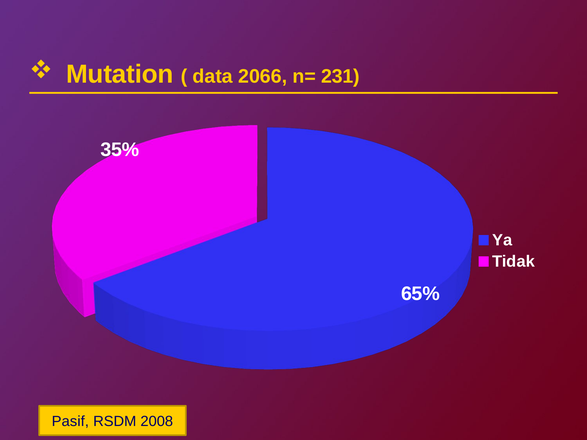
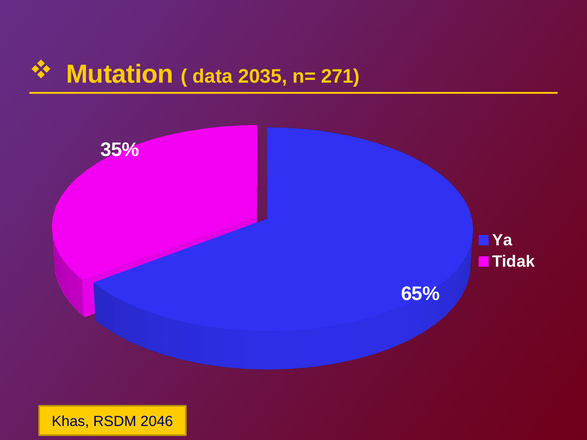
2066: 2066 -> 2035
231: 231 -> 271
Pasif: Pasif -> Khas
2008: 2008 -> 2046
